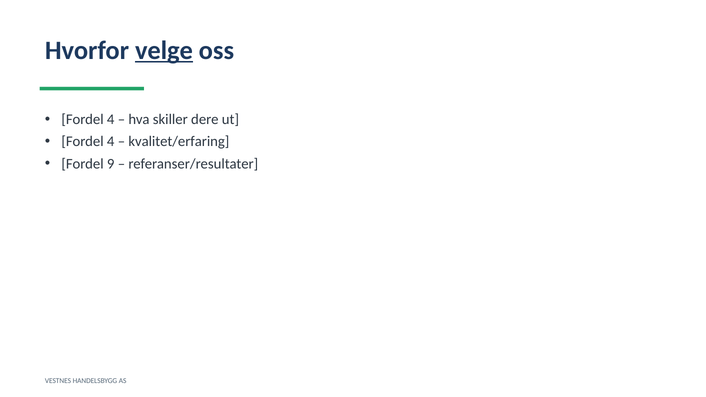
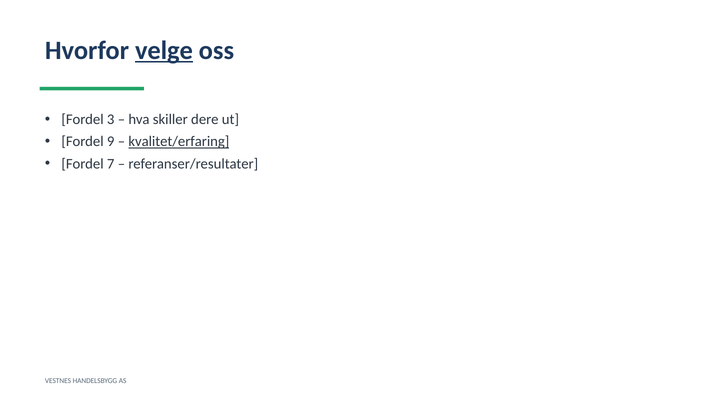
4 at (111, 120): 4 -> 3
4 at (111, 142): 4 -> 9
kvalitet/erfaring underline: none -> present
9: 9 -> 7
